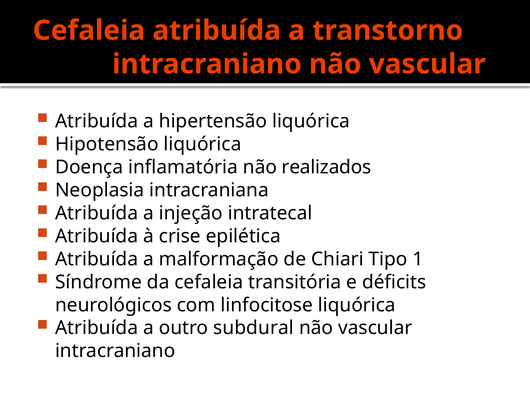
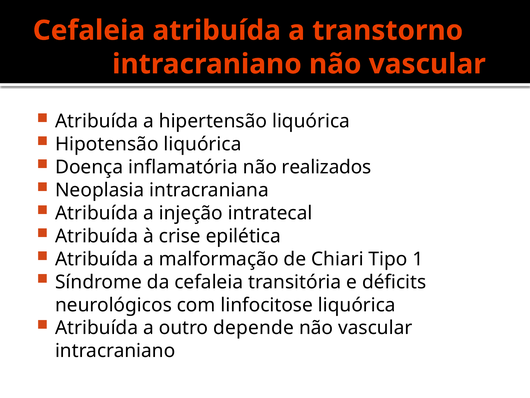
subdural: subdural -> depende
